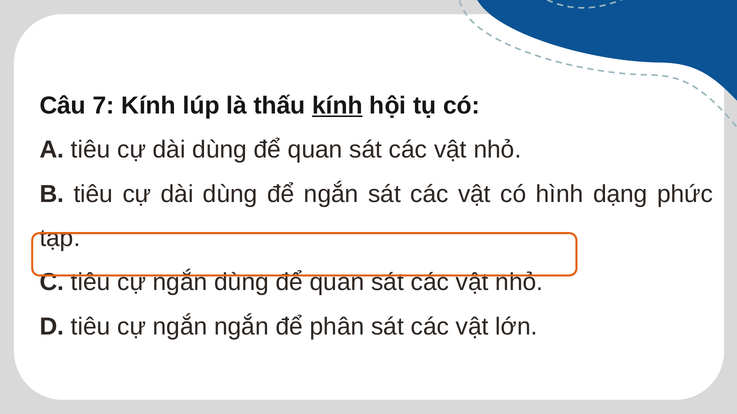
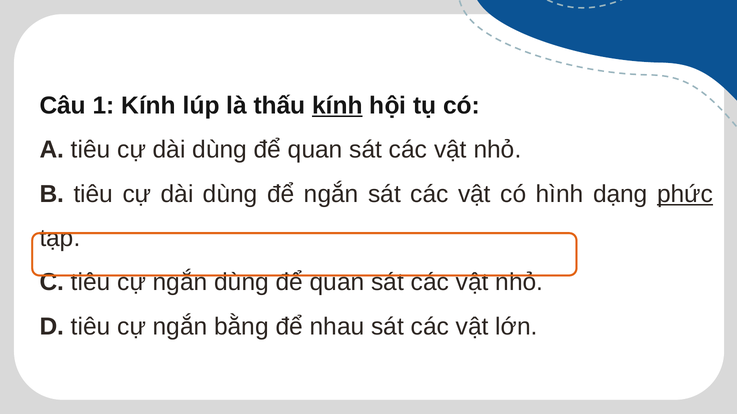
7: 7 -> 1
phức underline: none -> present
ngắn ngắn: ngắn -> bằng
phân: phân -> nhau
